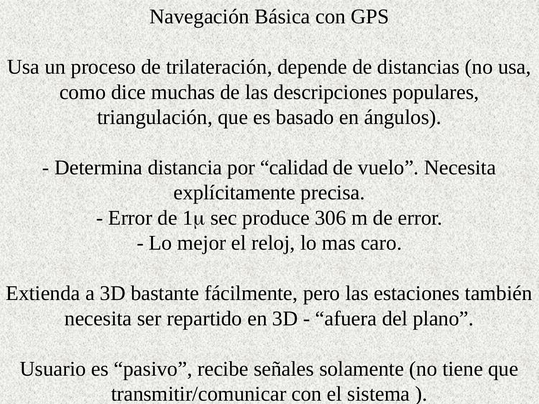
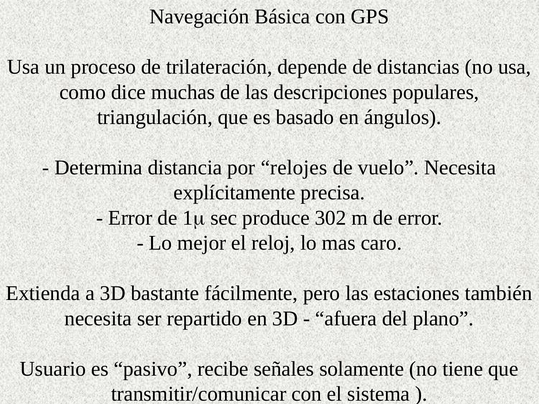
calidad: calidad -> relojes
306: 306 -> 302
